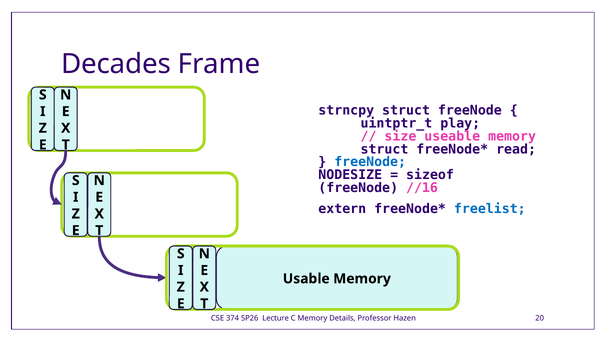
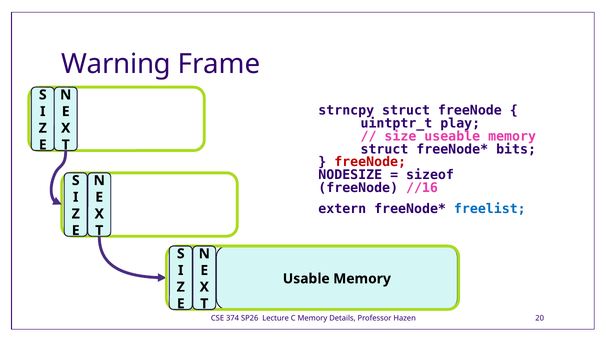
Decades: Decades -> Warning
read: read -> bits
freeNode at (370, 162) colour: blue -> red
